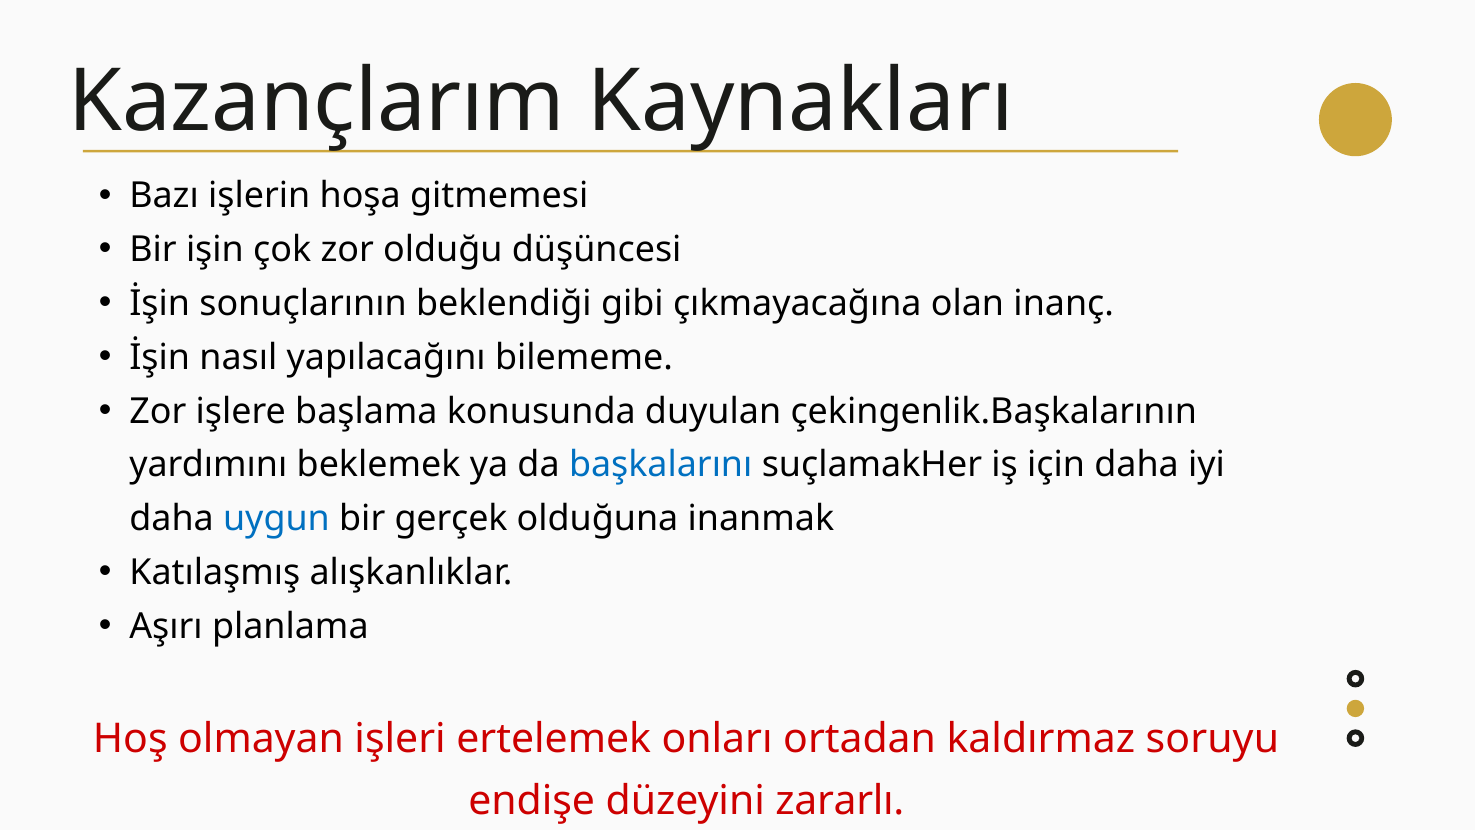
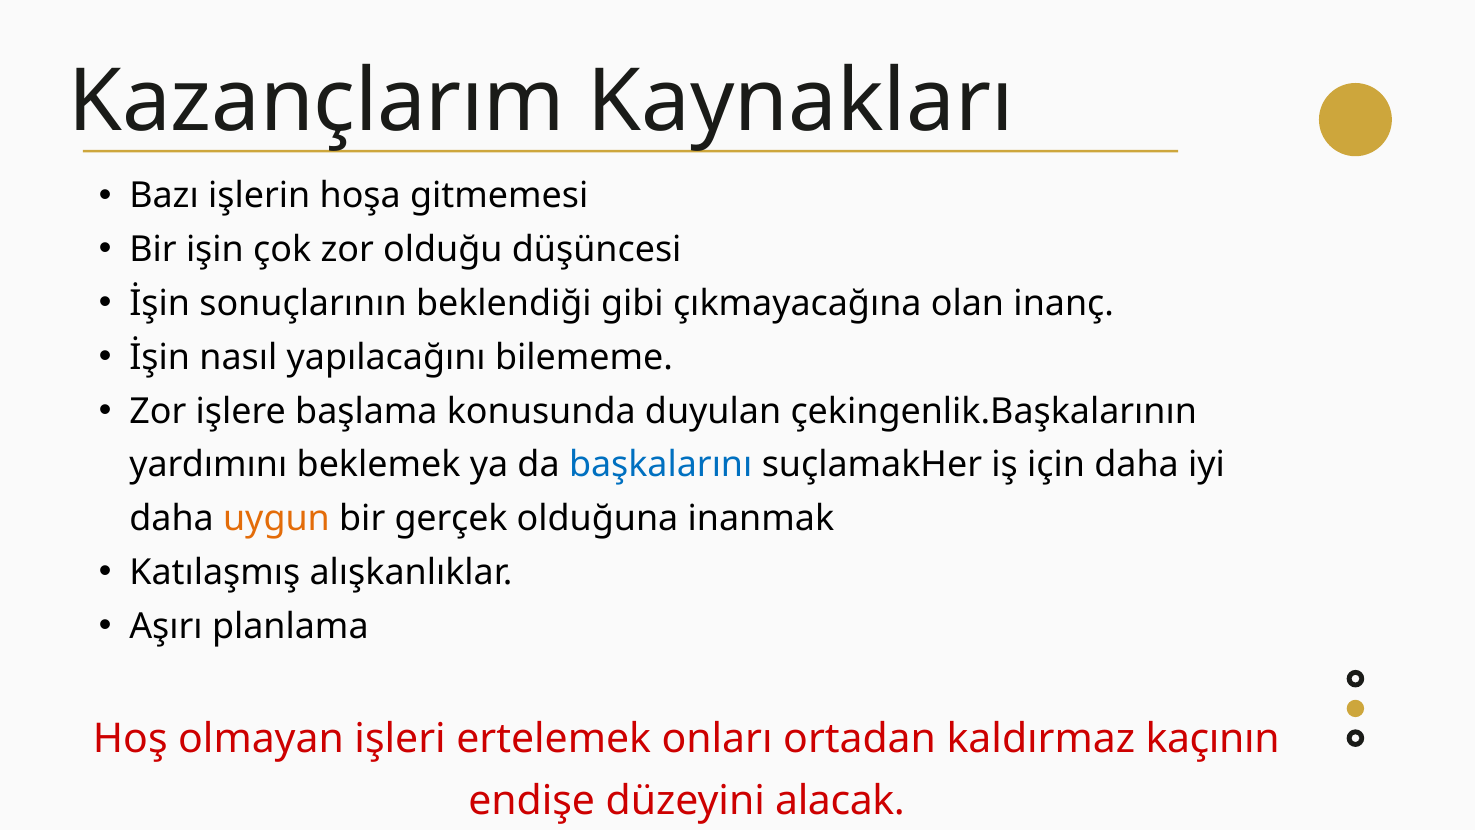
uygun colour: blue -> orange
soruyu: soruyu -> kaçının
zararlı: zararlı -> alacak
